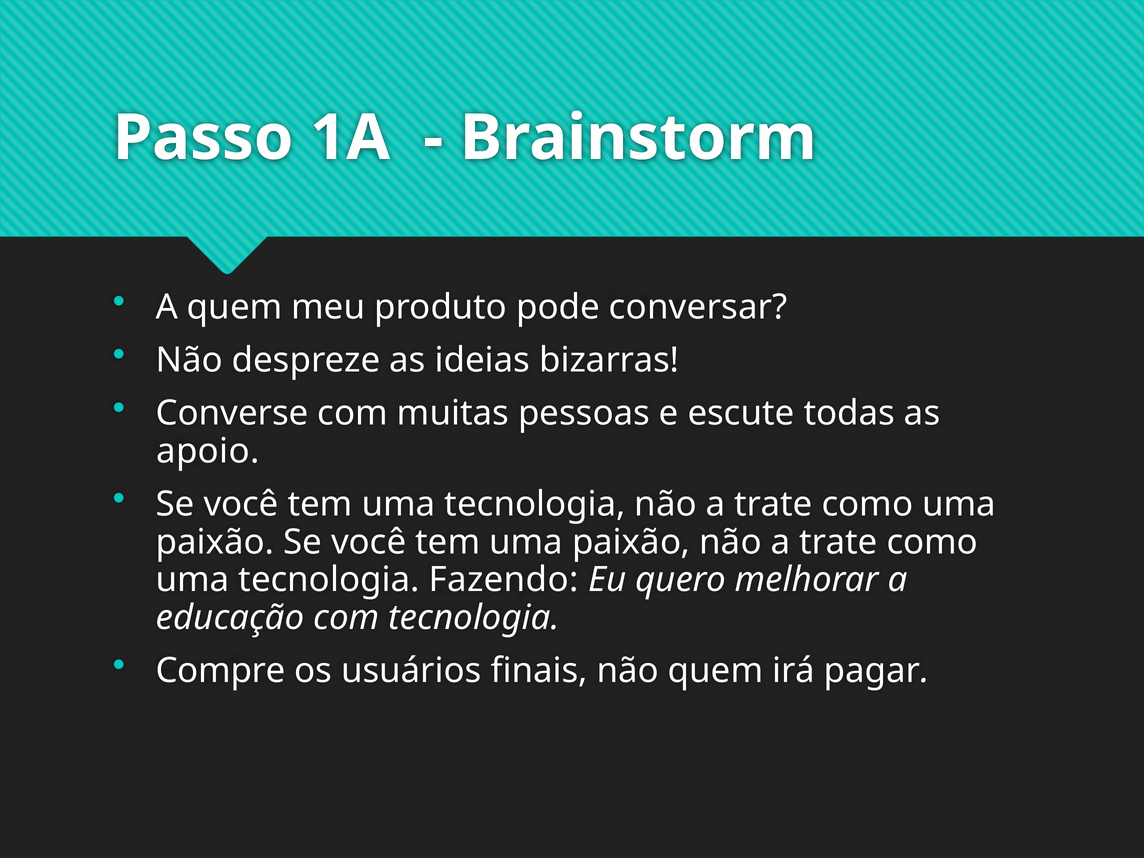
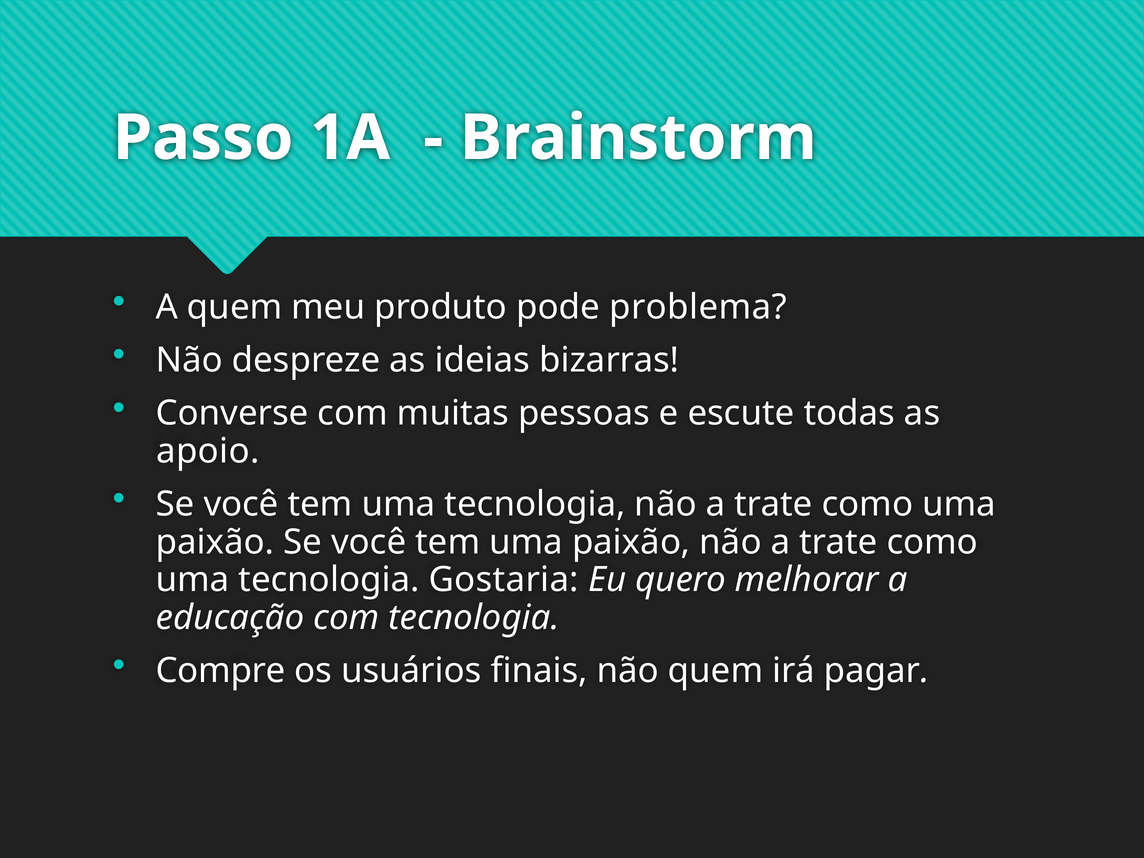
conversar: conversar -> problema
Fazendo: Fazendo -> Gostaria
